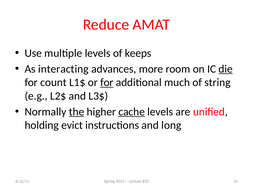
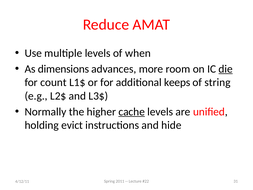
keeps: keeps -> when
interacting: interacting -> dimensions
for at (107, 82) underline: present -> none
much: much -> keeps
the underline: present -> none
long: long -> hide
